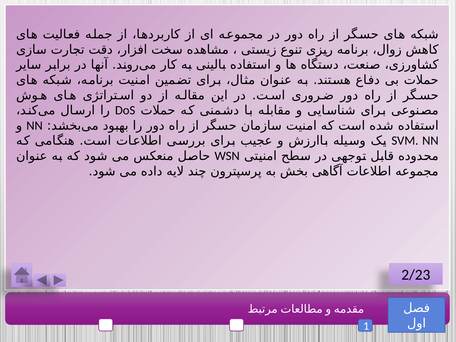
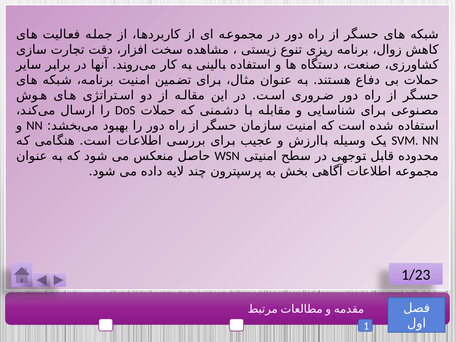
2/23: 2/23 -> 1/23
